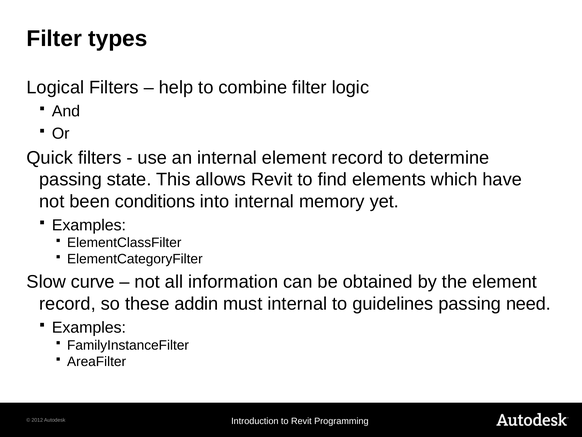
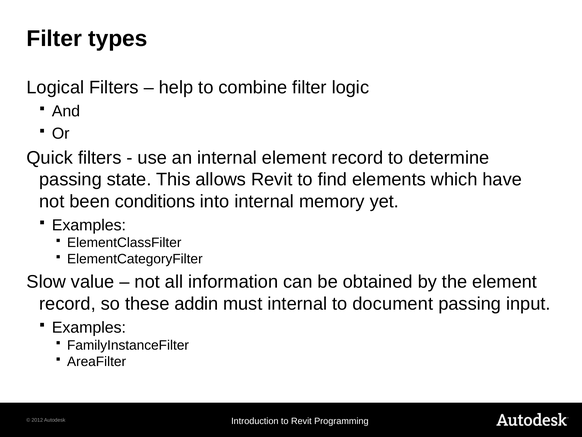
curve: curve -> value
guidelines: guidelines -> document
need: need -> input
